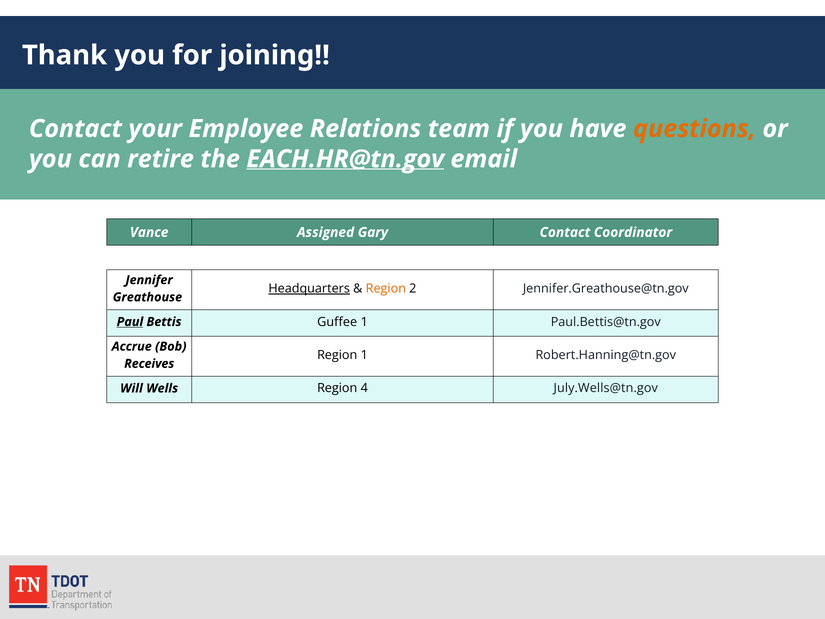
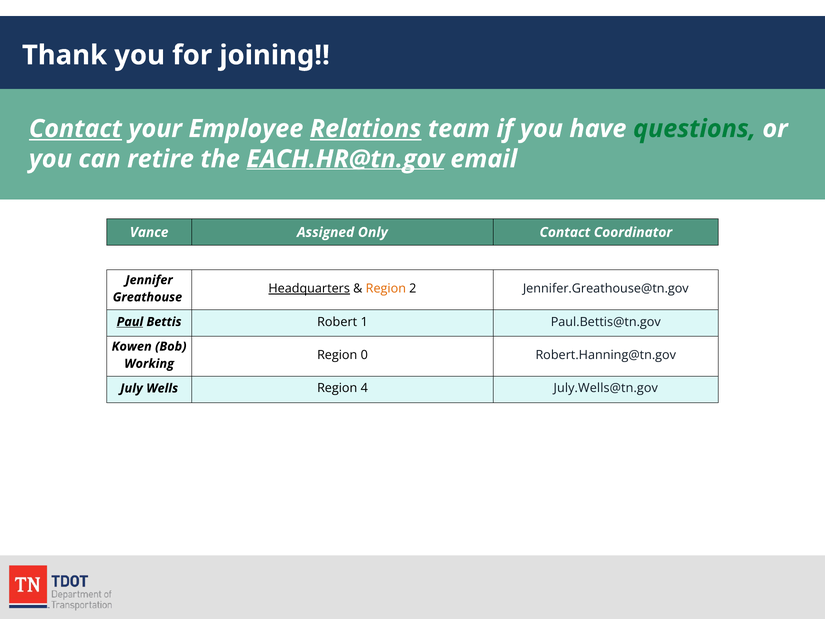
Contact at (75, 129) underline: none -> present
Relations underline: none -> present
questions colour: orange -> green
Gary: Gary -> Only
Guffee: Guffee -> Robert
Accrue: Accrue -> Kowen
Region 1: 1 -> 0
Receives: Receives -> Working
Will: Will -> July
